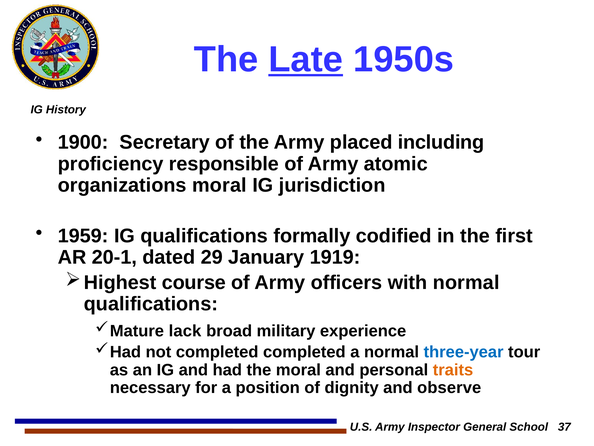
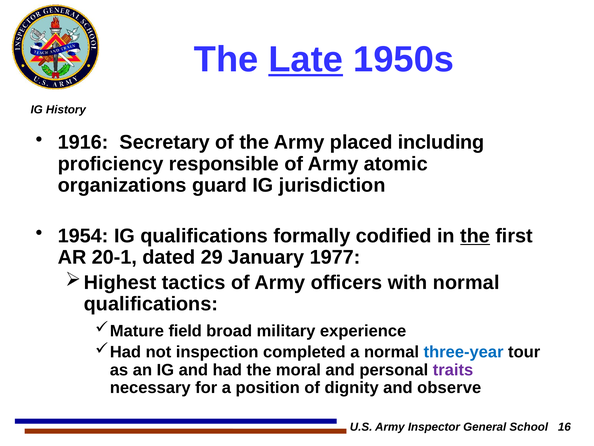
1900: 1900 -> 1916
organizations moral: moral -> guard
1959: 1959 -> 1954
the at (475, 236) underline: none -> present
1919: 1919 -> 1977
course: course -> tactics
lack: lack -> field
not completed: completed -> inspection
traits colour: orange -> purple
37: 37 -> 16
